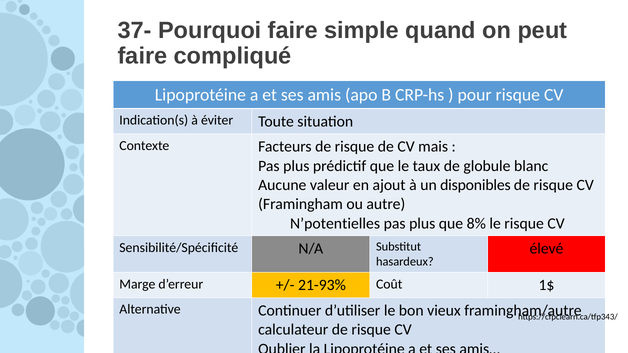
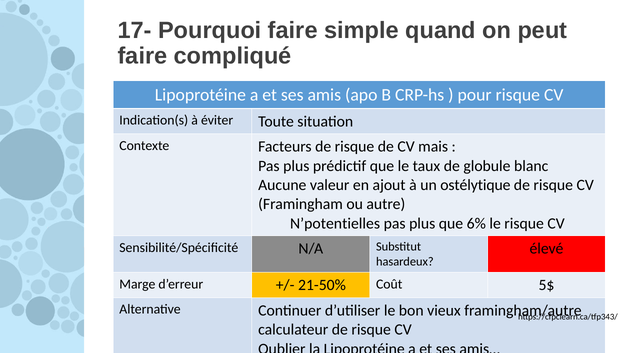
37-: 37- -> 17-
disponibles: disponibles -> ostélytique
8%: 8% -> 6%
21-93%: 21-93% -> 21-50%
1$: 1$ -> 5$
